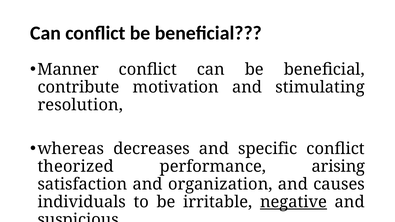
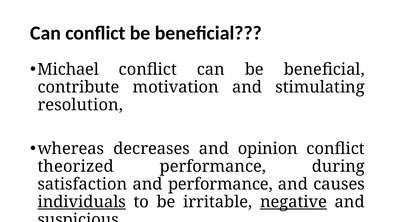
Manner: Manner -> Michael
specific: specific -> opinion
arising: arising -> during
and organization: organization -> performance
individuals underline: none -> present
